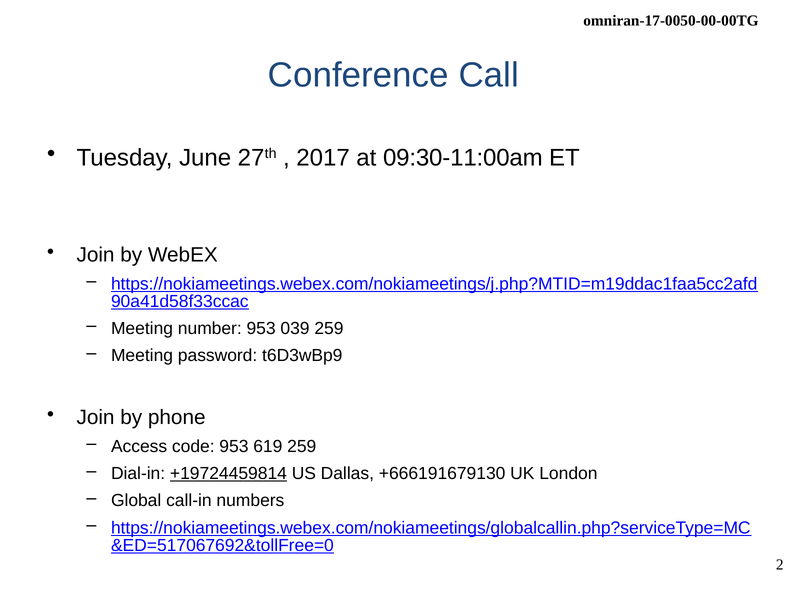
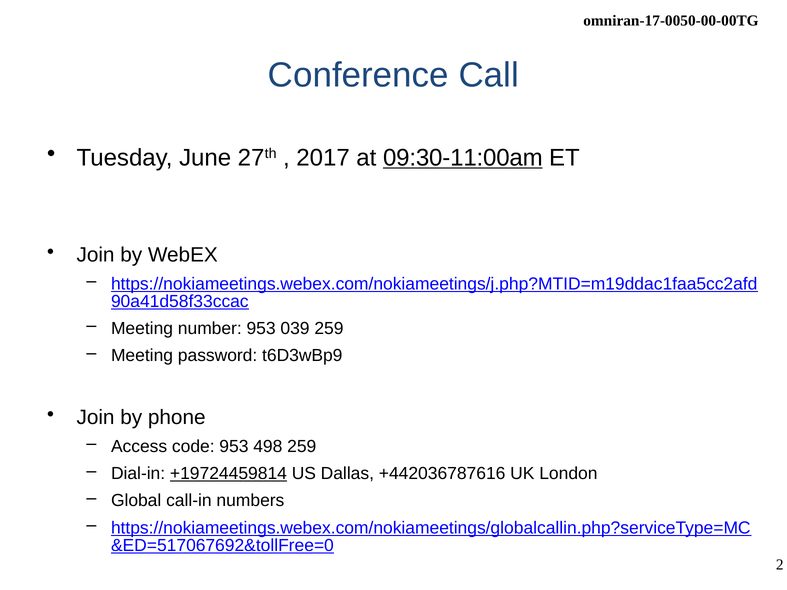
09:30-11:00am underline: none -> present
619: 619 -> 498
+666191679130: +666191679130 -> +442036787616
